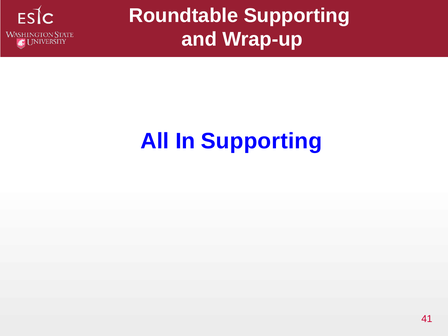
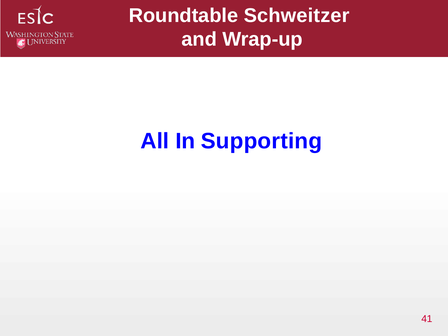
Roundtable Supporting: Supporting -> Schweitzer
